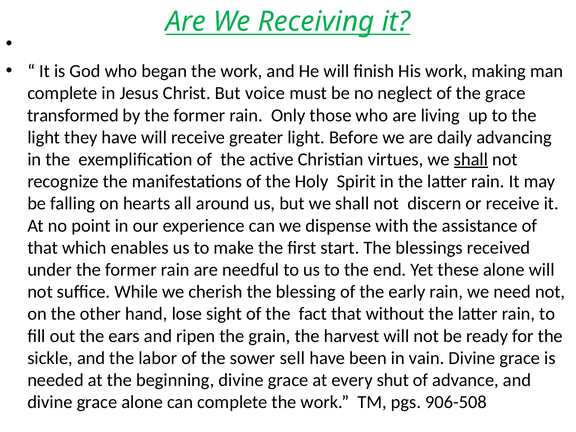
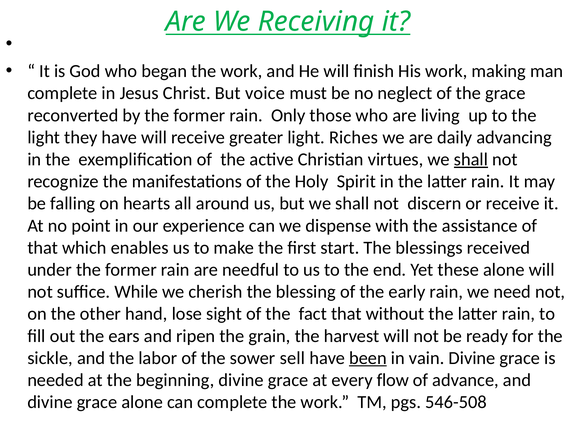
transformed: transformed -> reconverted
Before: Before -> Riches
been underline: none -> present
shut: shut -> flow
906-508: 906-508 -> 546-508
